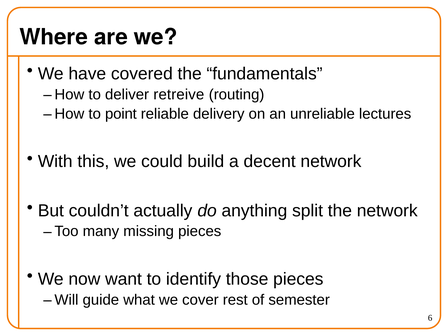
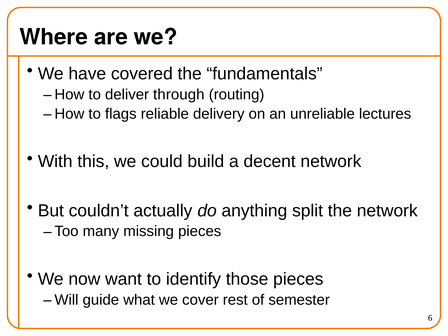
retreive: retreive -> through
point: point -> flags
